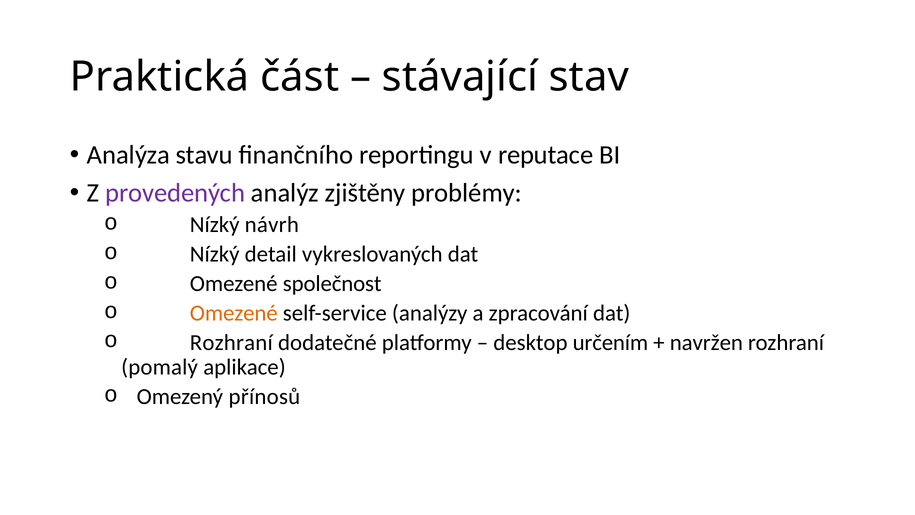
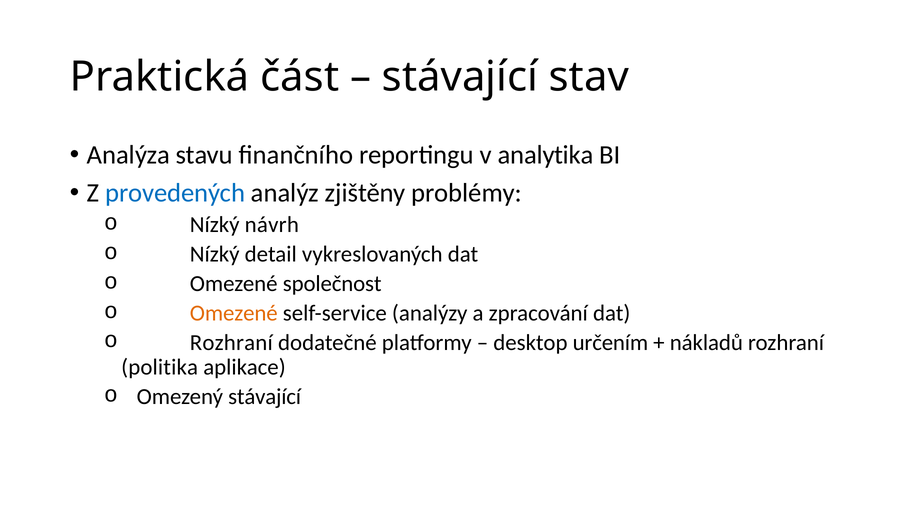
reputace: reputace -> analytika
provedených colour: purple -> blue
navržen: navržen -> nákladů
pomalý: pomalý -> politika
Omezený přínosů: přínosů -> stávající
